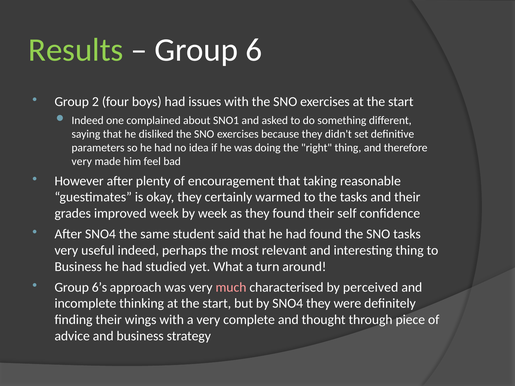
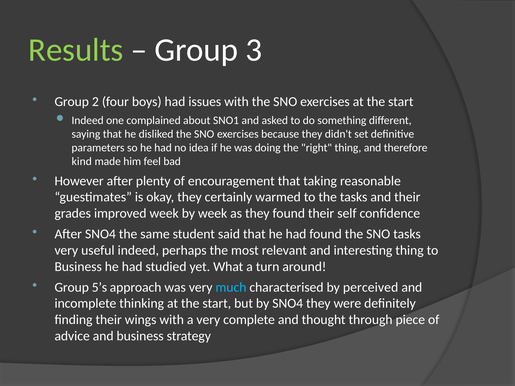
6: 6 -> 3
very at (82, 162): very -> kind
6’s: 6’s -> 5’s
much colour: pink -> light blue
